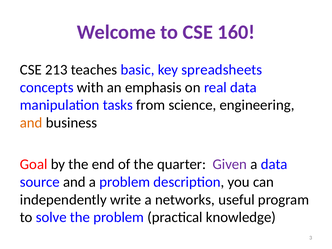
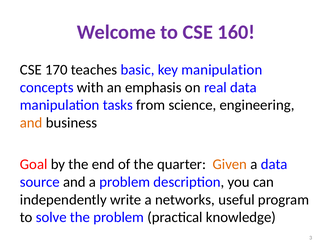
213: 213 -> 170
key spreadsheets: spreadsheets -> manipulation
Given colour: purple -> orange
